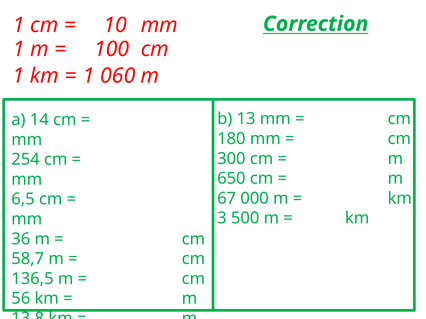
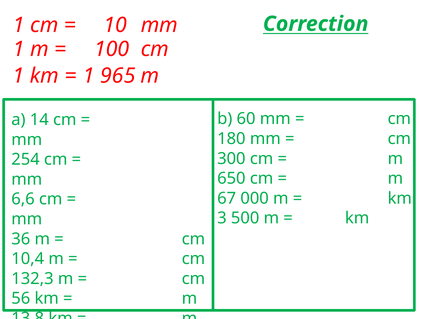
060: 060 -> 965
13: 13 -> 60
6,5: 6,5 -> 6,6
58,7: 58,7 -> 10,4
136,5: 136,5 -> 132,3
